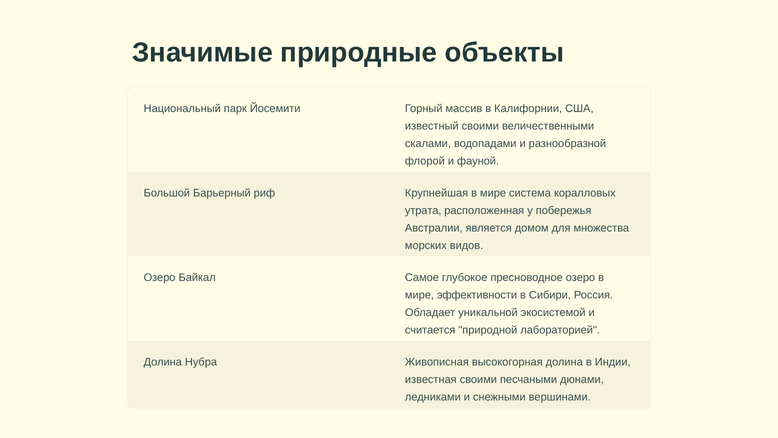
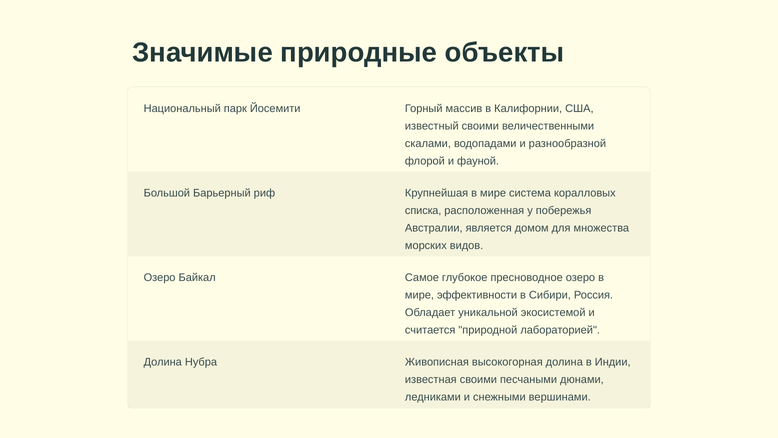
утрата: утрата -> списка
